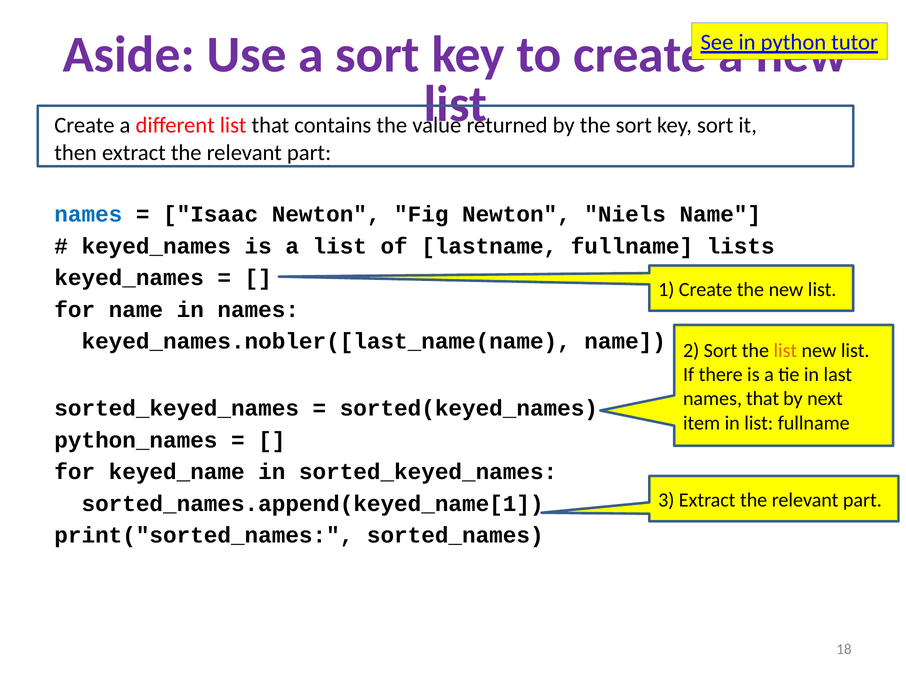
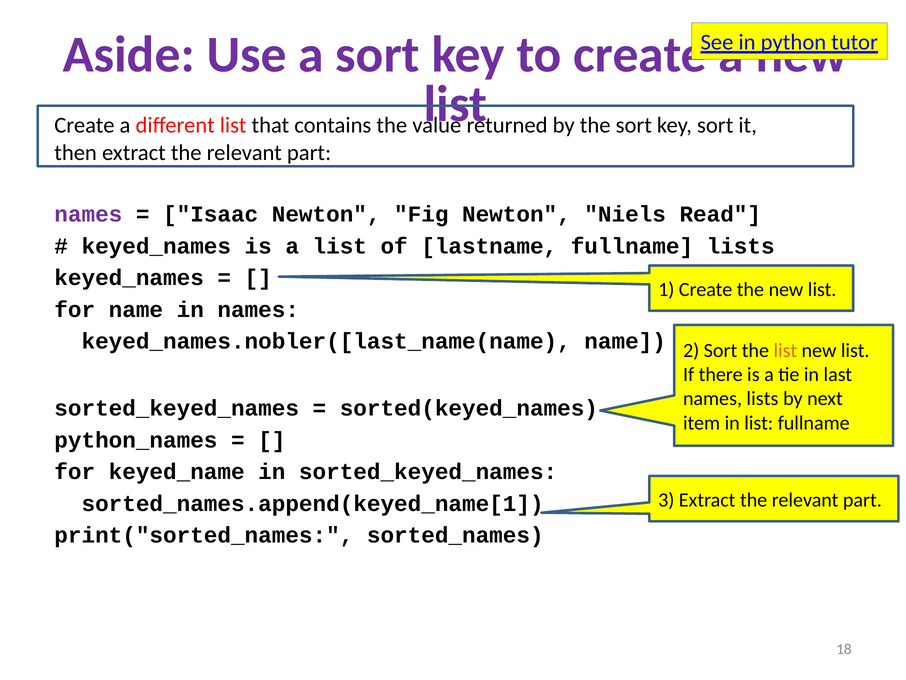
names at (88, 214) colour: blue -> purple
Niels Name: Name -> Read
names that: that -> lists
